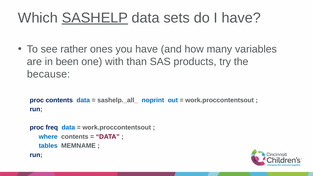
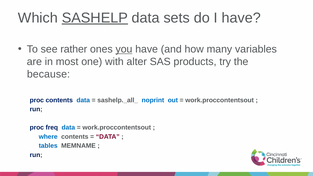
you underline: none -> present
been: been -> most
than: than -> alter
